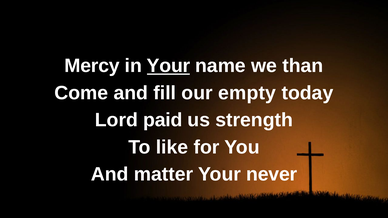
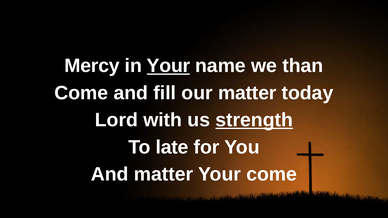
our empty: empty -> matter
paid: paid -> with
strength underline: none -> present
like: like -> late
Your never: never -> come
